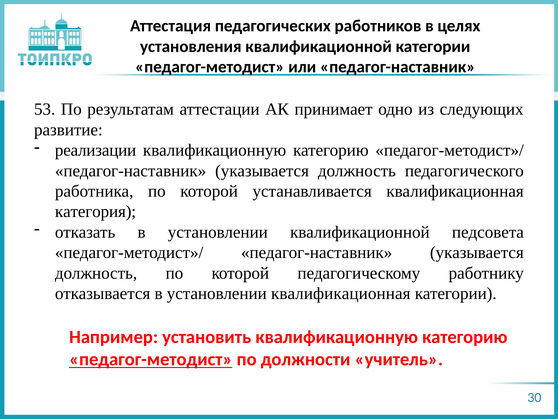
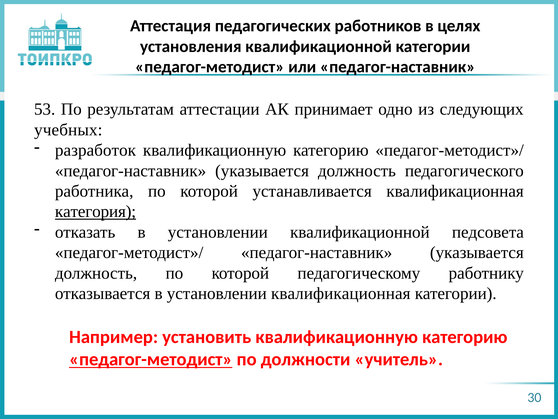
развитие: развитие -> учебных
реализации: реализации -> разработок
категория underline: none -> present
